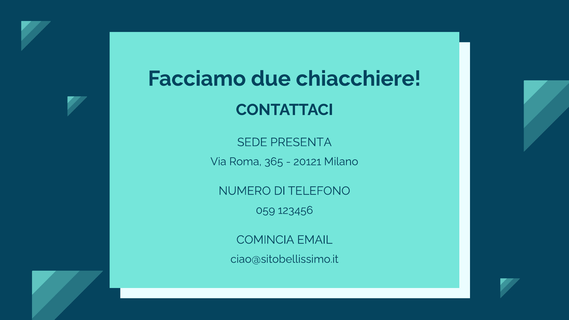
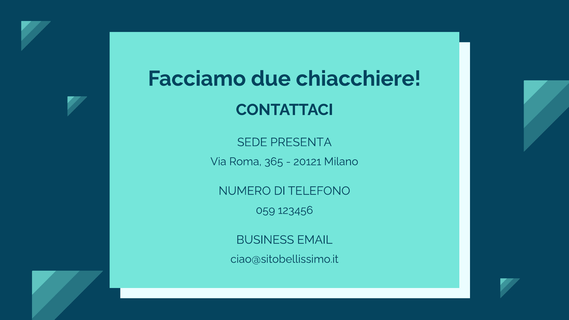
COMINCIA: COMINCIA -> BUSINESS
